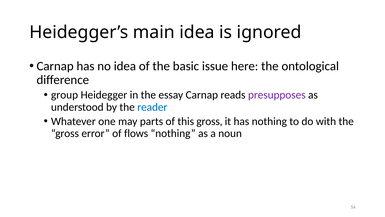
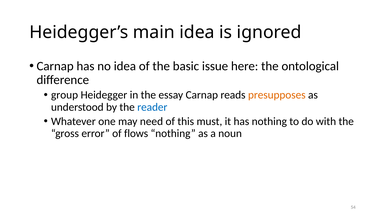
presupposes colour: purple -> orange
parts: parts -> need
this gross: gross -> must
